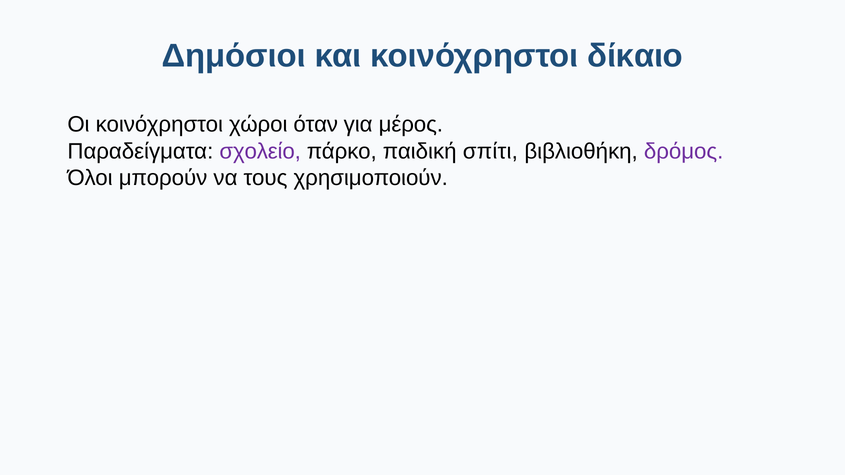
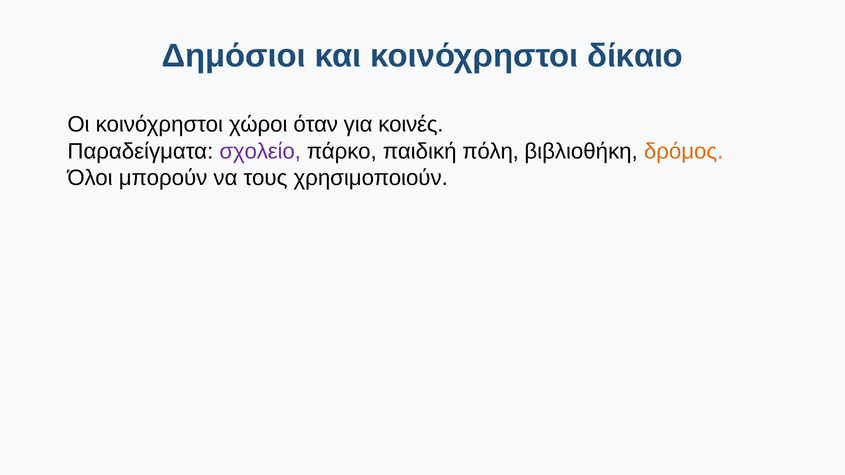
μέρος: μέρος -> κοινές
σπίτι: σπίτι -> πόλη
δρόμος colour: purple -> orange
